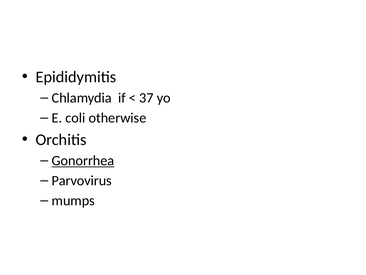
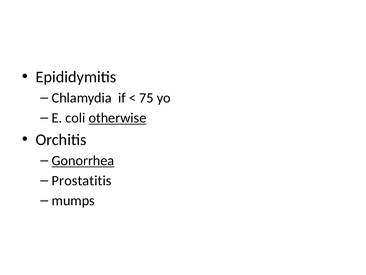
37: 37 -> 75
otherwise underline: none -> present
Parvovirus: Parvovirus -> Prostatitis
